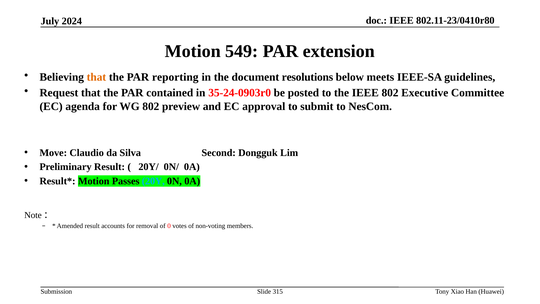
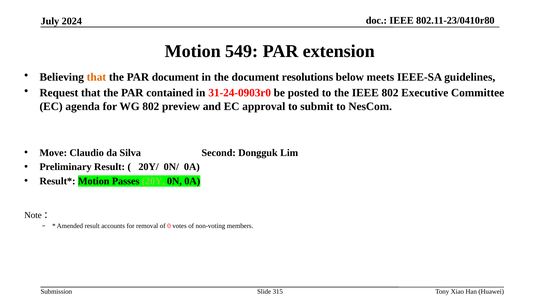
PAR reporting: reporting -> document
35-24-0903r0: 35-24-0903r0 -> 31-24-0903r0
20Y colour: light blue -> light green
